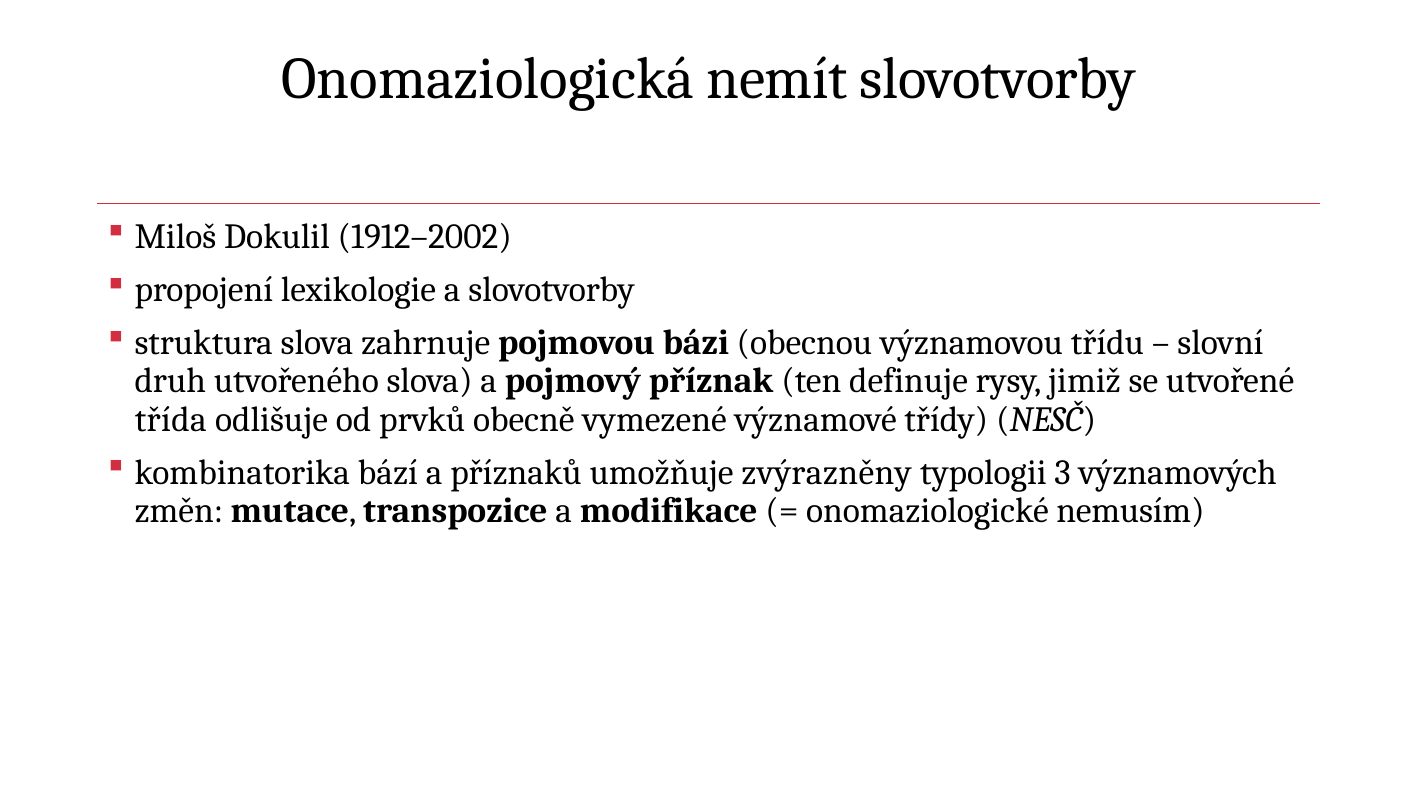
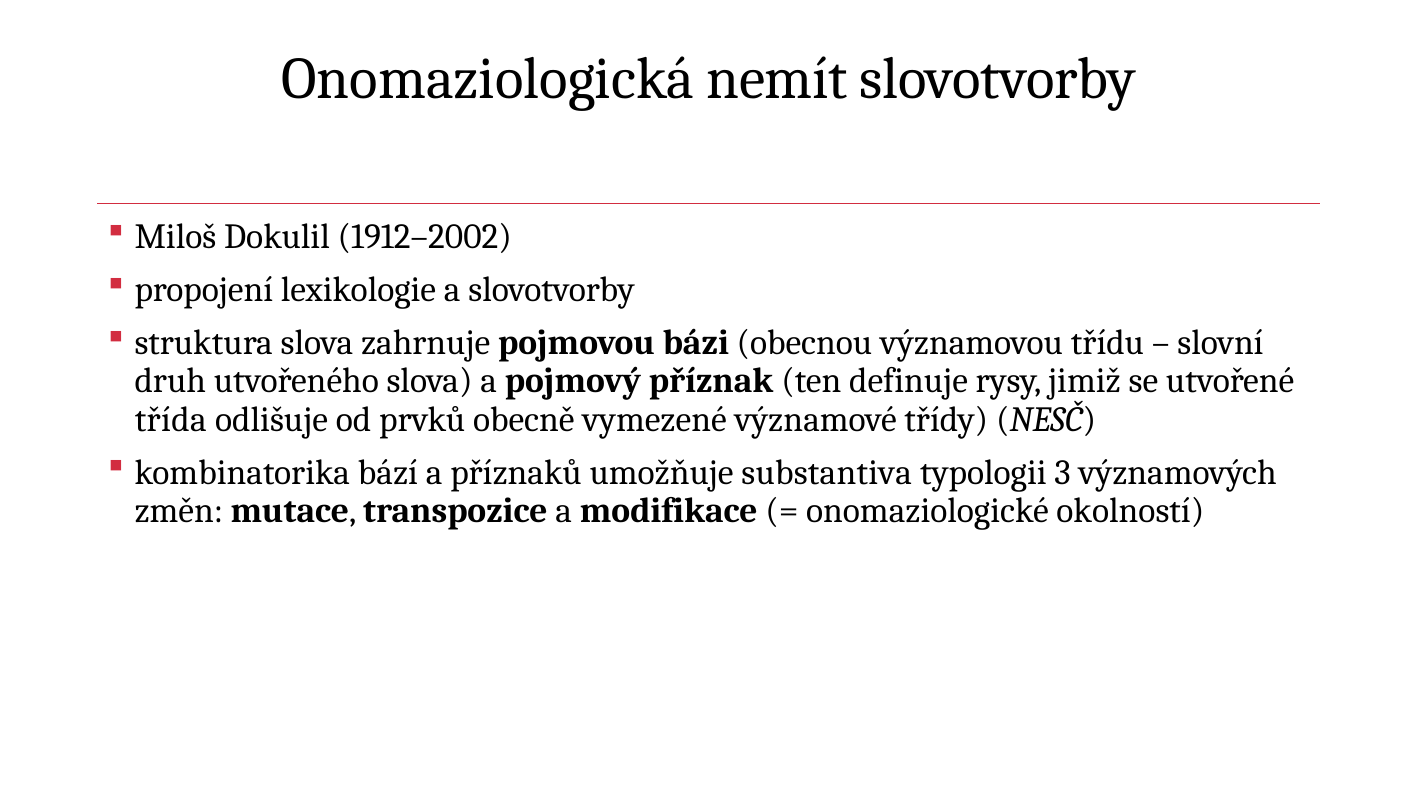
zvýrazněny: zvýrazněny -> substantiva
nemusím: nemusím -> okolností
